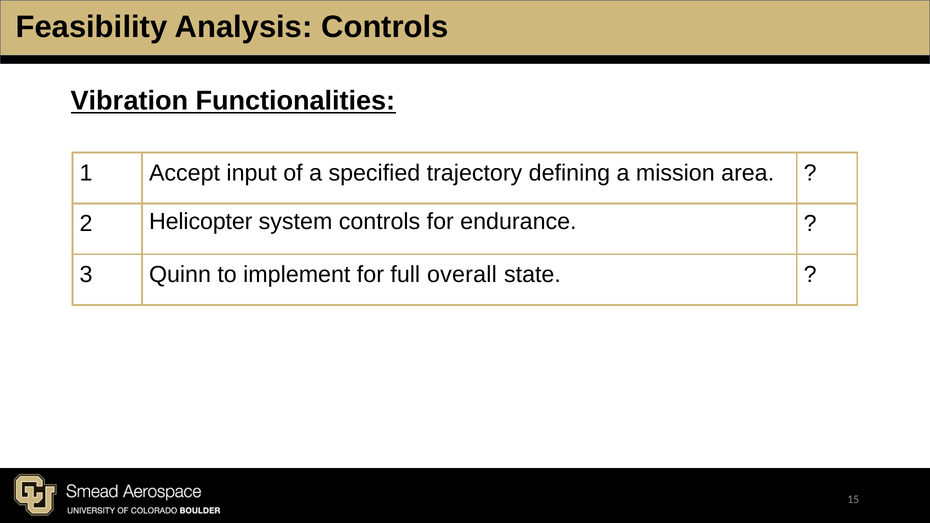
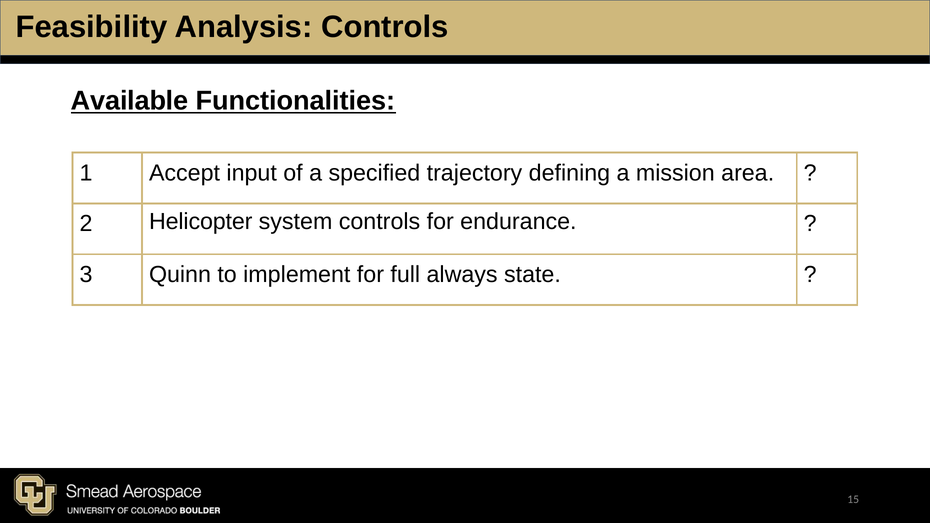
Vibration: Vibration -> Available
overall: overall -> always
